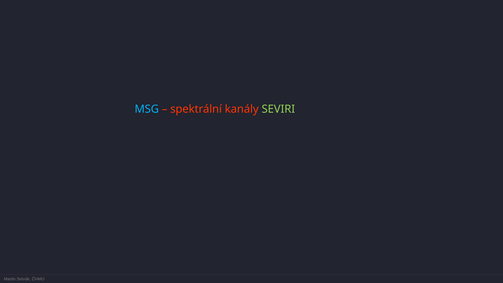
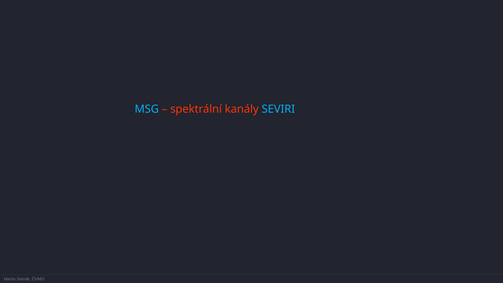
SEVIRI colour: light green -> light blue
